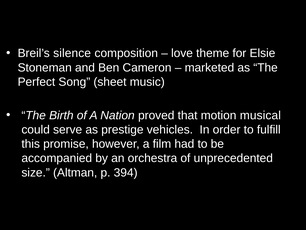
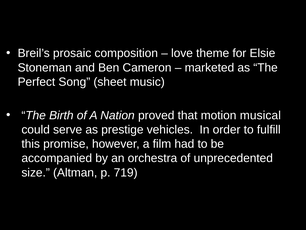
silence: silence -> prosaic
394: 394 -> 719
